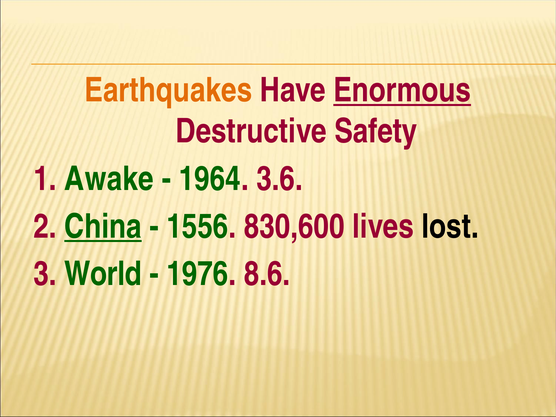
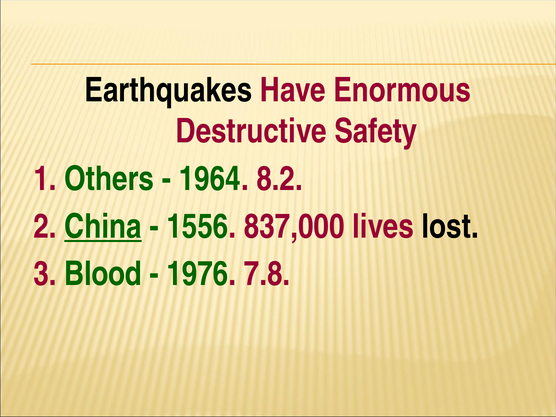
Earthquakes colour: orange -> black
Enormous underline: present -> none
Awake: Awake -> Others
3.6: 3.6 -> 8.2
830,600: 830,600 -> 837,000
World: World -> Blood
8.6: 8.6 -> 7.8
